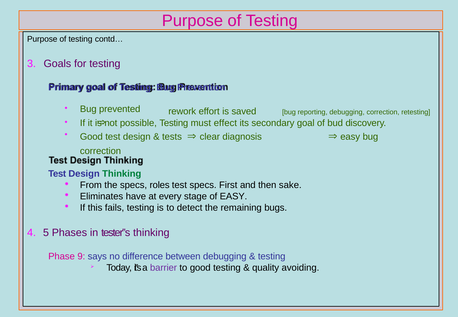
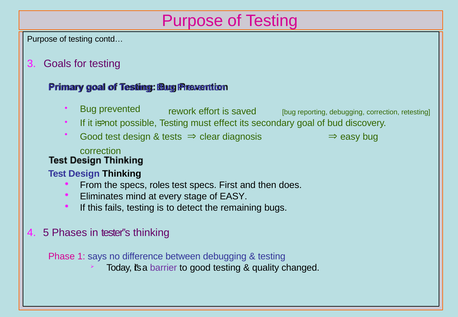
Thinking at (122, 174) colour: green -> black
sake: sake -> does
have: have -> mind
Phase 9: 9 -> 1
avoiding: avoiding -> changed
